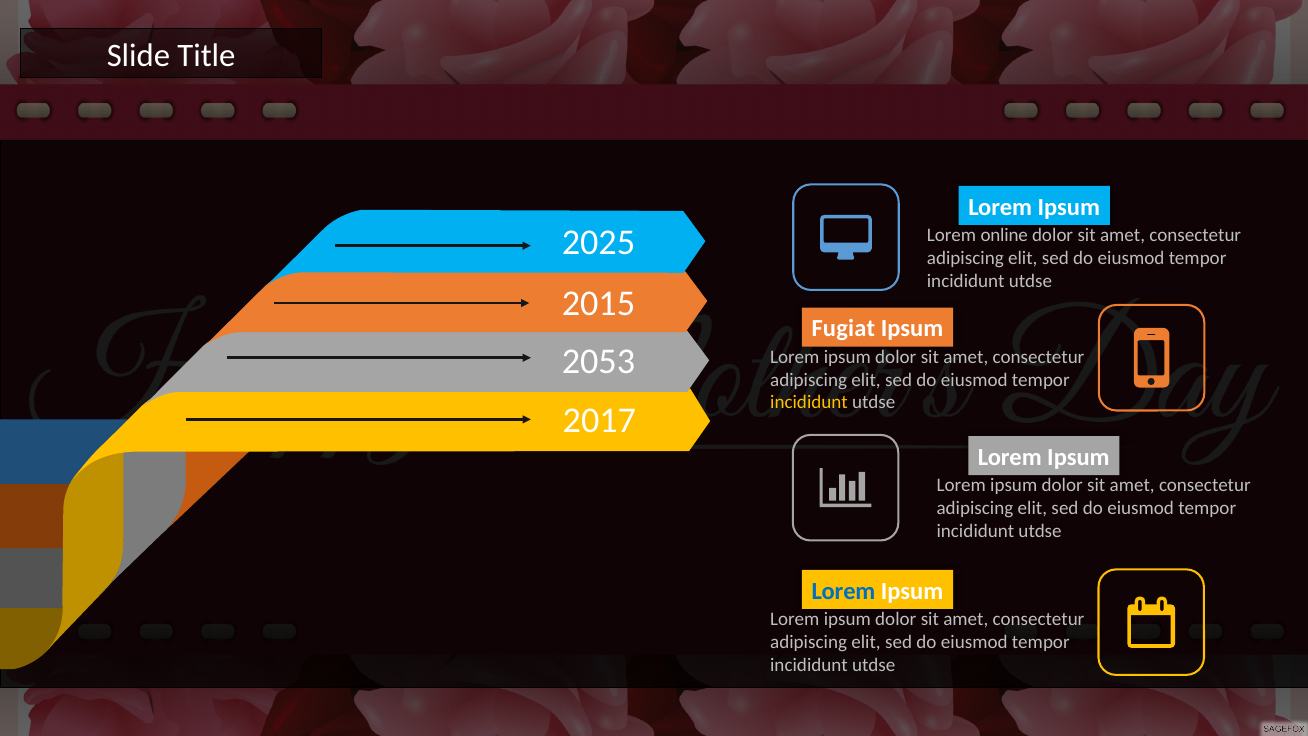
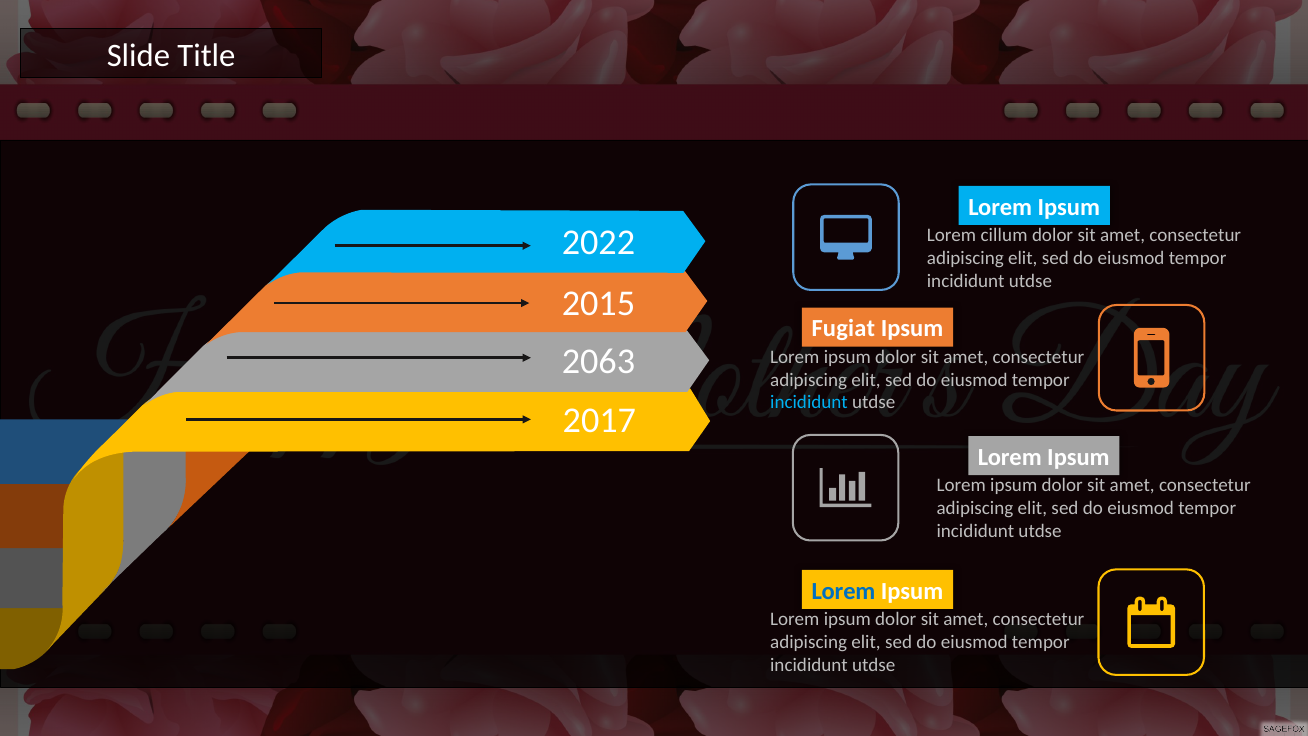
online: online -> cillum
2025: 2025 -> 2022
2053: 2053 -> 2063
incididunt at (809, 403) colour: yellow -> light blue
